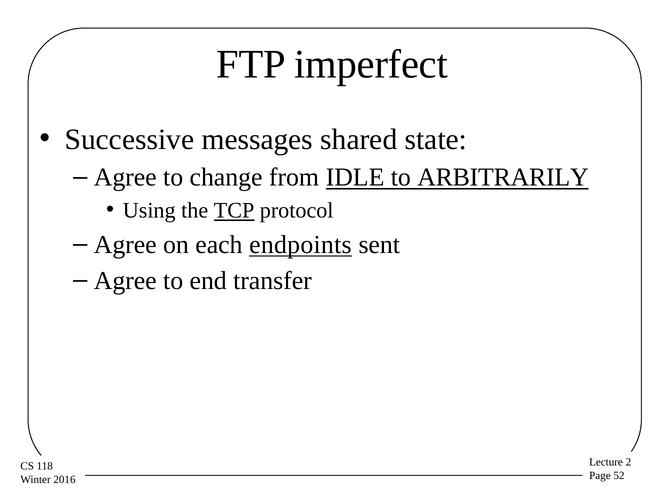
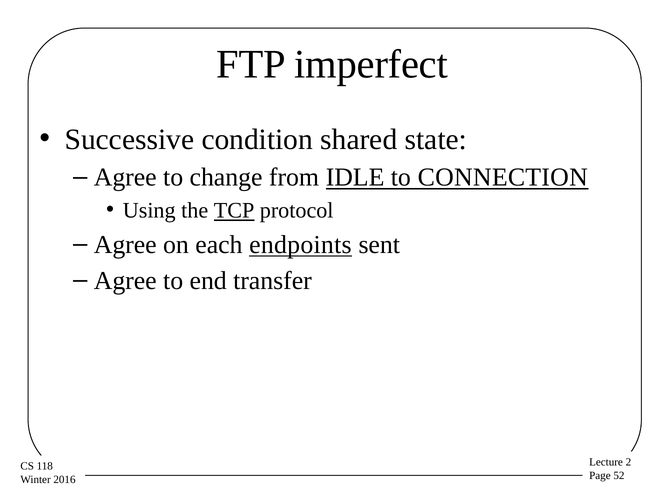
messages: messages -> condition
ARBITRARILY: ARBITRARILY -> CONNECTION
